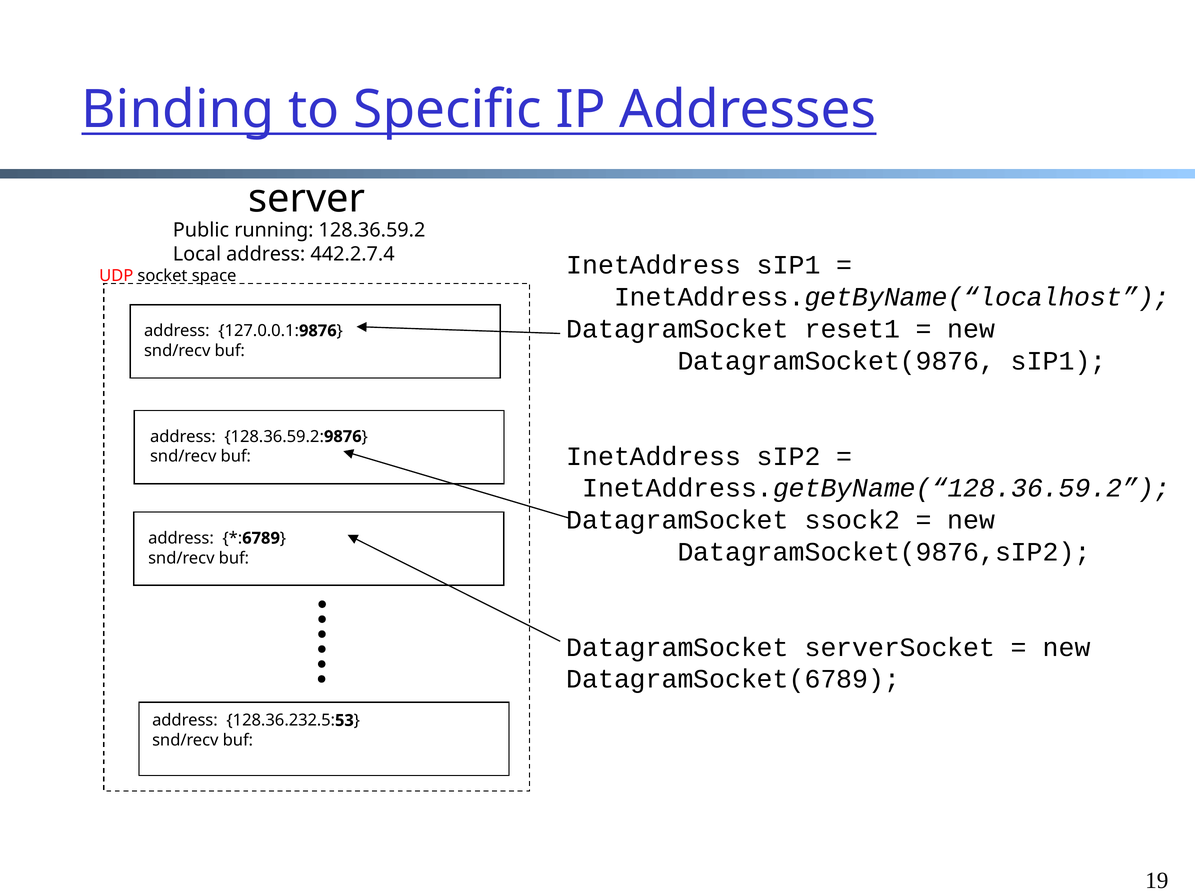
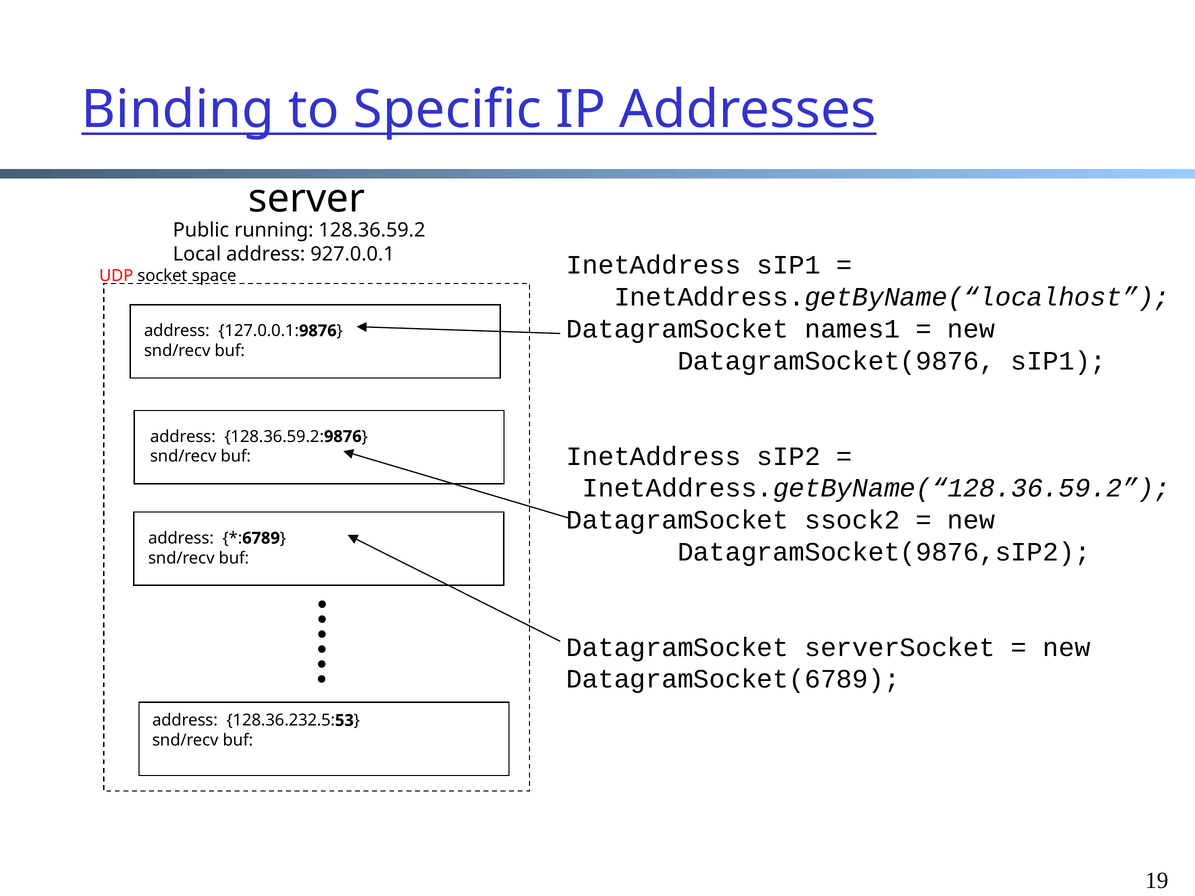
442.2.7.4: 442.2.7.4 -> 927.0.0.1
reset1: reset1 -> names1
